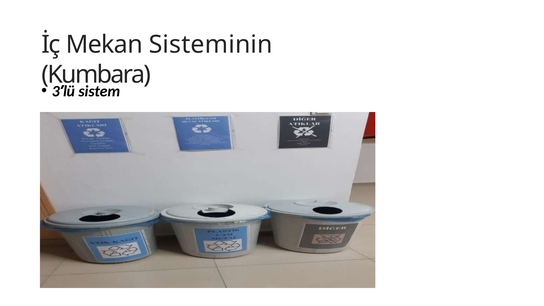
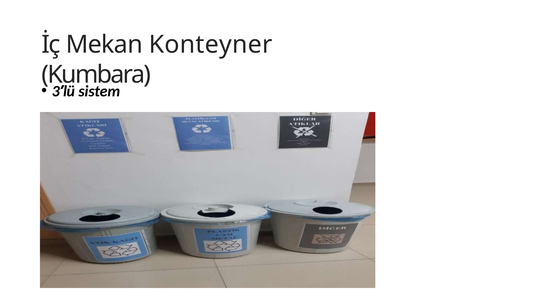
Sisteminin: Sisteminin -> Konteyner
